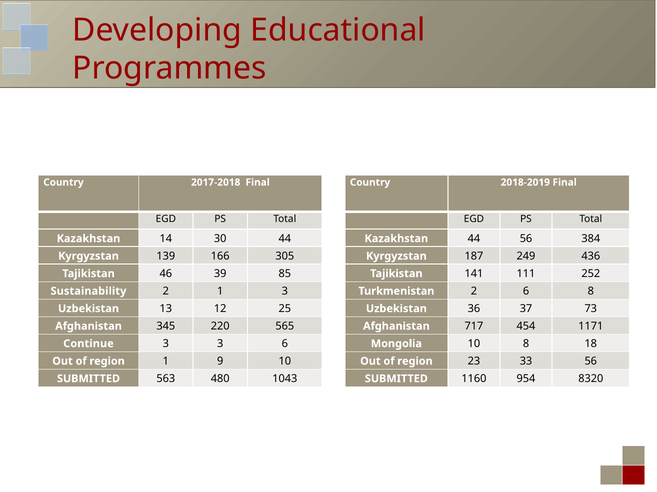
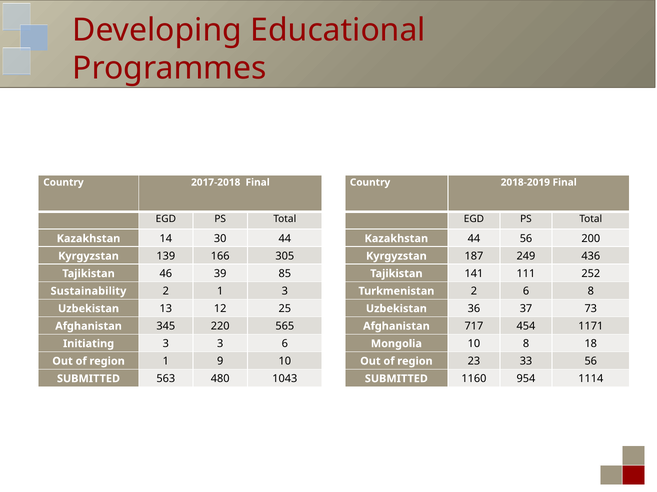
384: 384 -> 200
Continue: Continue -> Initiating
8320: 8320 -> 1114
